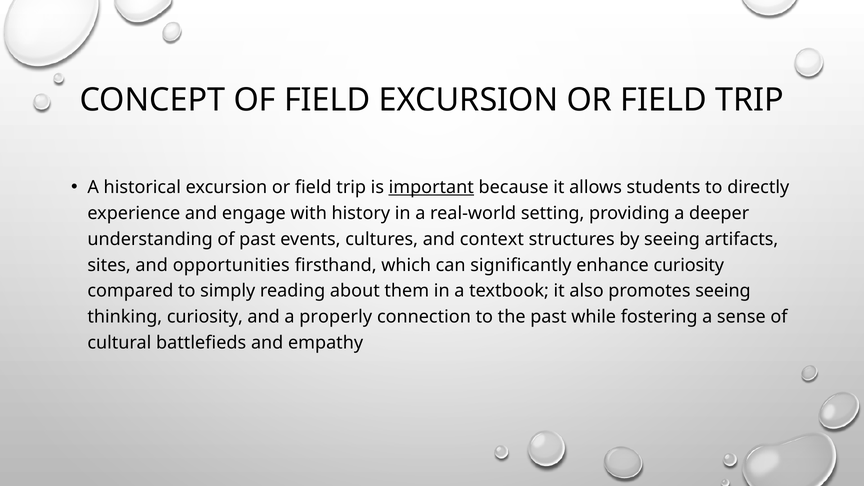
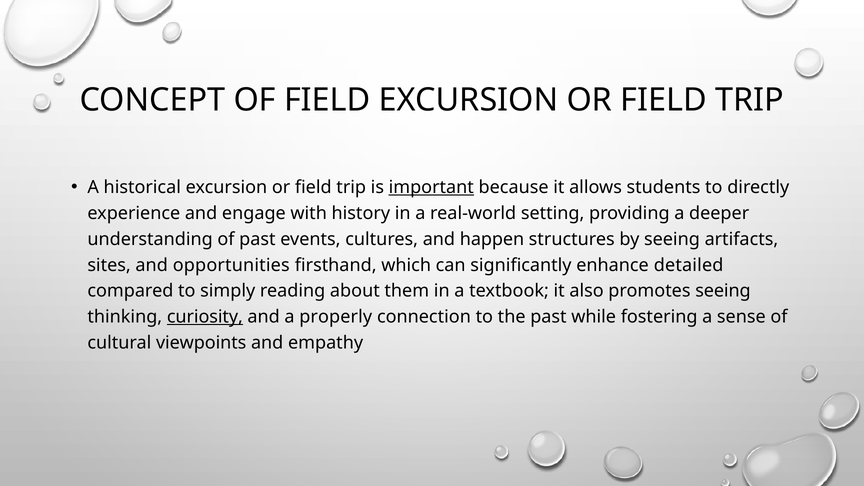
context: context -> happen
enhance curiosity: curiosity -> detailed
curiosity at (205, 317) underline: none -> present
battlefieds: battlefieds -> viewpoints
